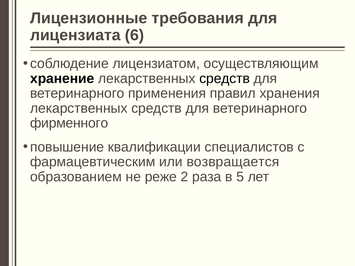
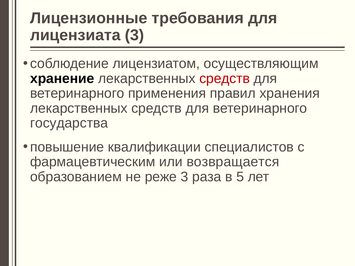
лицензиата 6: 6 -> 3
средств at (225, 79) colour: black -> red
фирменного: фирменного -> государства
реже 2: 2 -> 3
